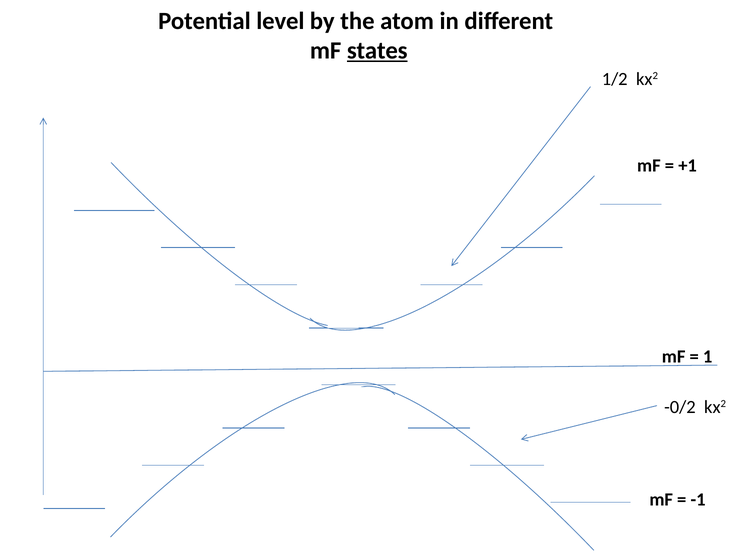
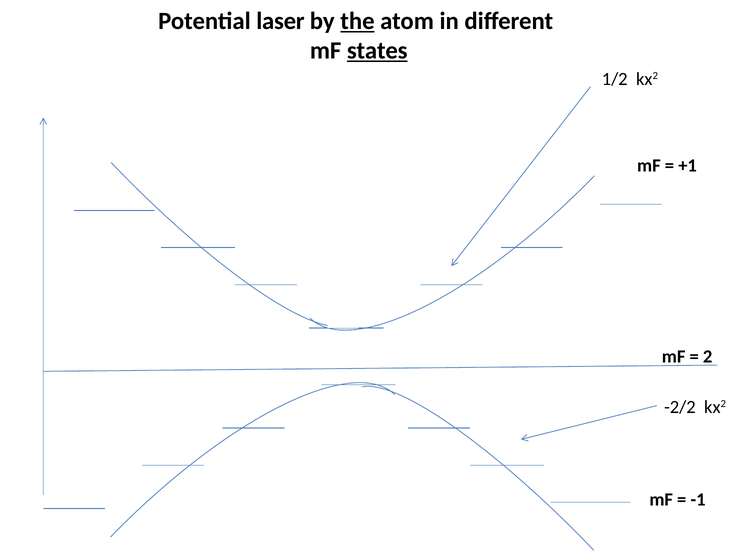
level: level -> laser
the underline: none -> present
1: 1 -> 2
-0/2: -0/2 -> -2/2
